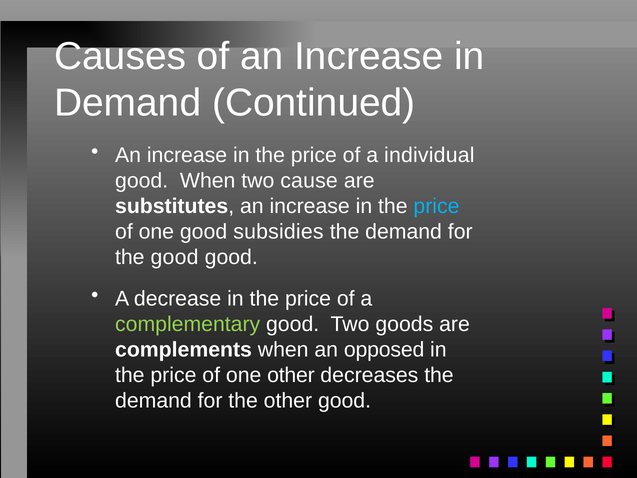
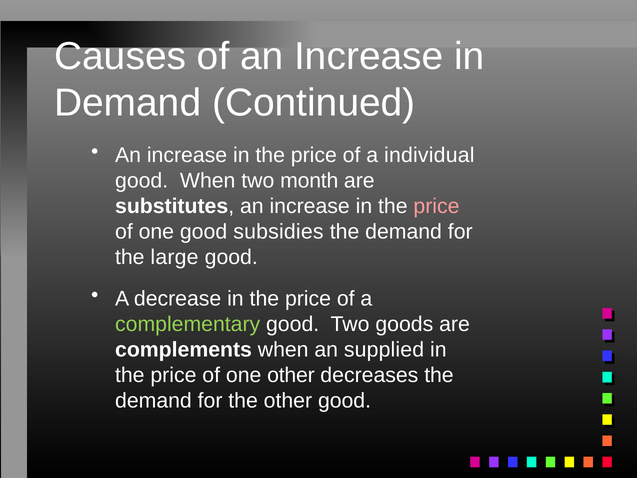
cause: cause -> month
price at (436, 206) colour: light blue -> pink
the good: good -> large
opposed: opposed -> supplied
